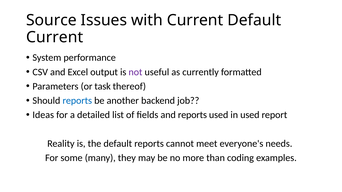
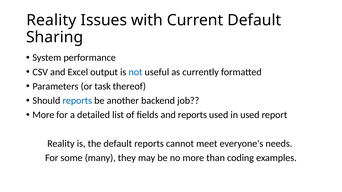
Source at (51, 20): Source -> Reality
Current at (55, 37): Current -> Sharing
not colour: purple -> blue
Ideas at (43, 115): Ideas -> More
